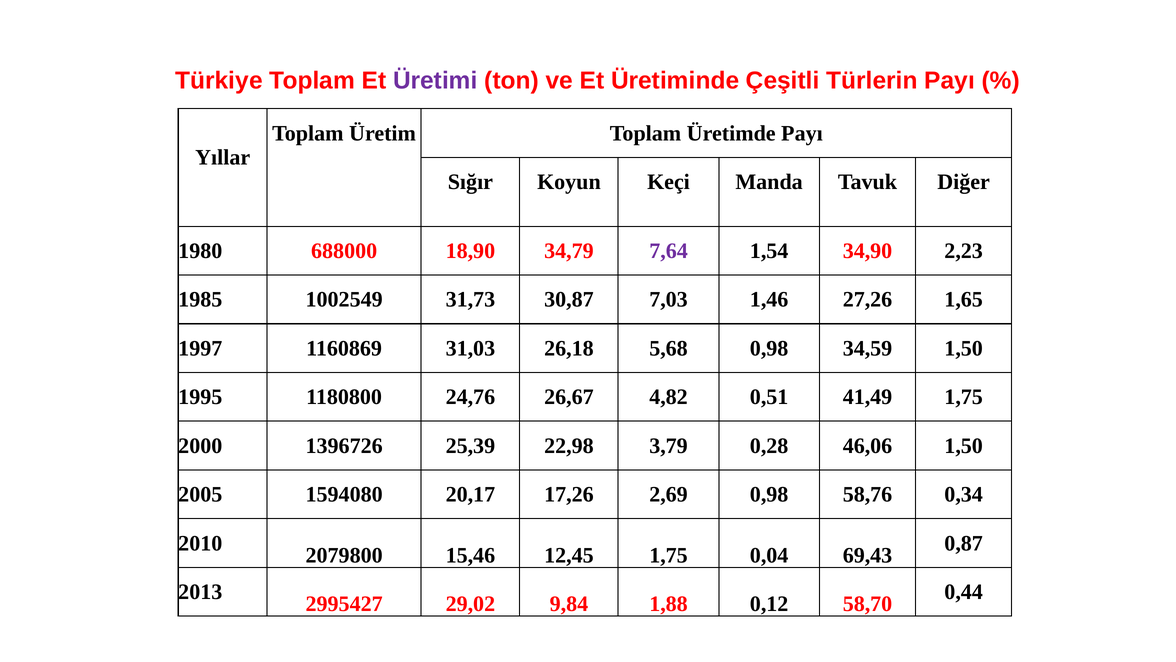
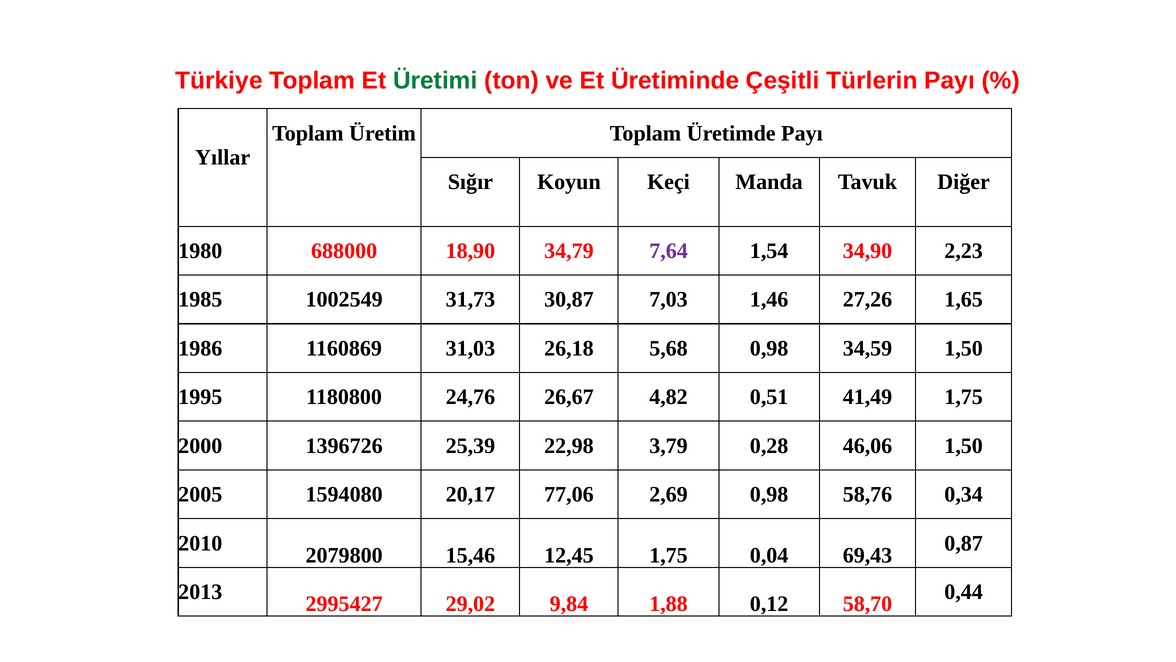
Üretimi colour: purple -> green
1997: 1997 -> 1986
17,26: 17,26 -> 77,06
